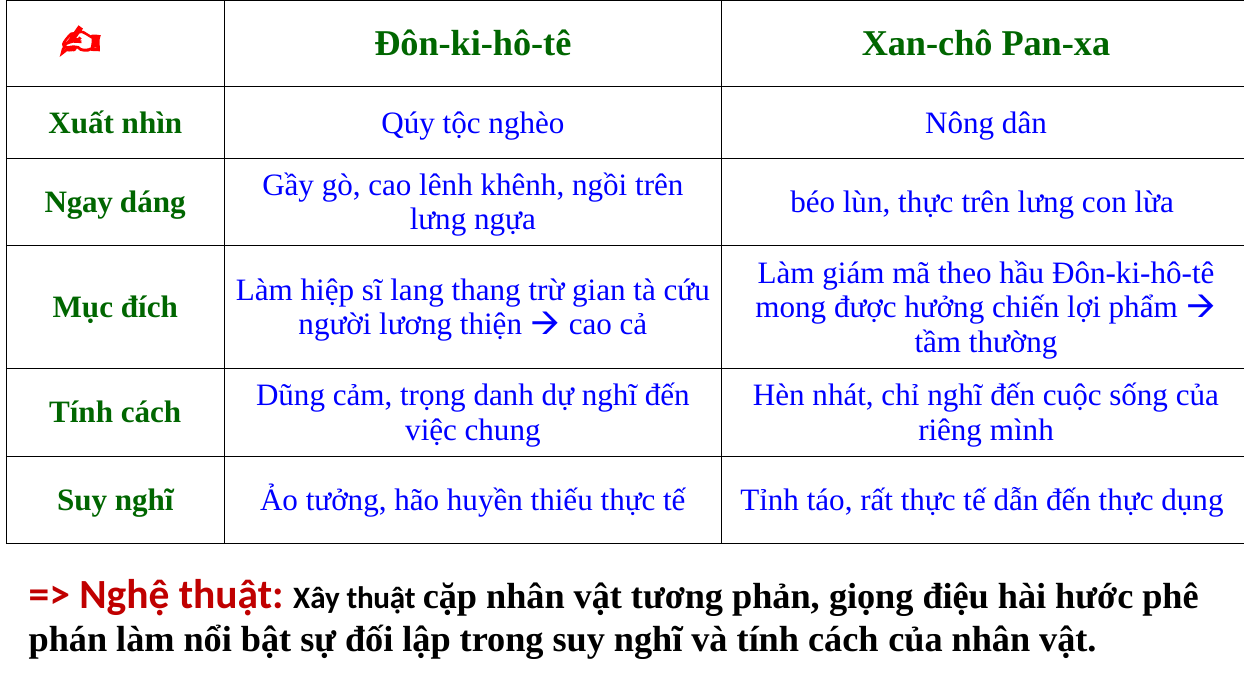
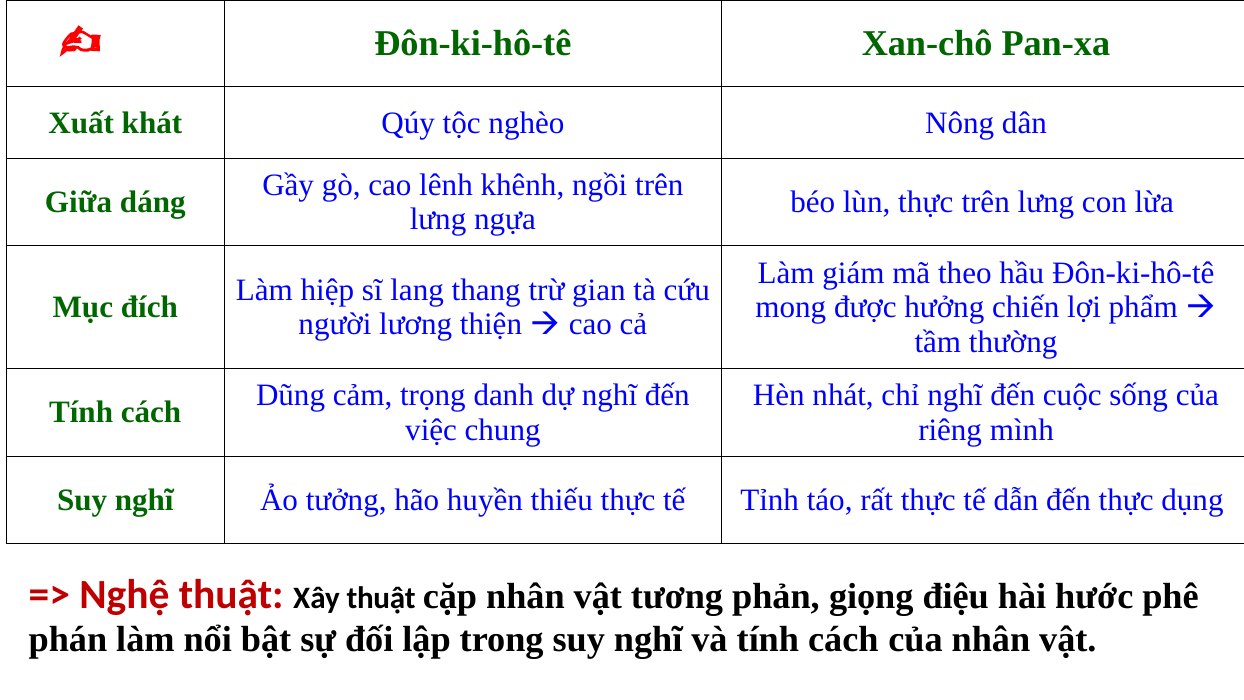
nhìn: nhìn -> khát
Ngay: Ngay -> Giữa
